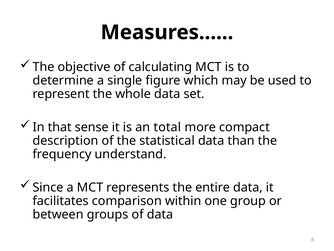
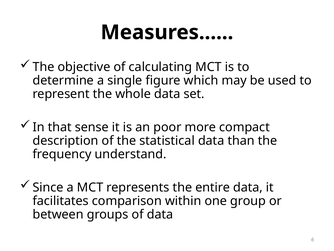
total: total -> poor
